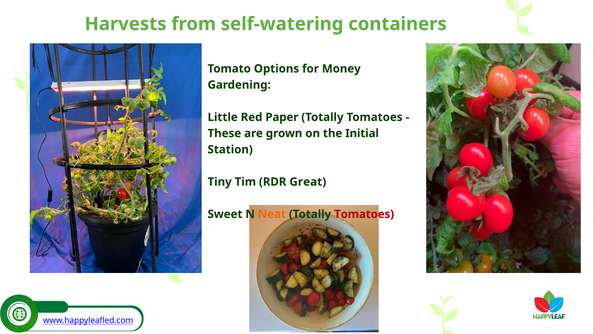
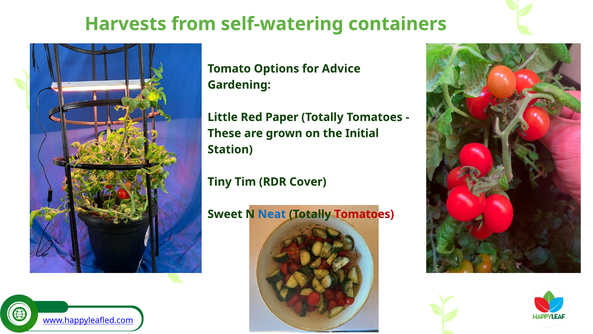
Money: Money -> Advice
Great: Great -> Cover
Neat colour: orange -> blue
